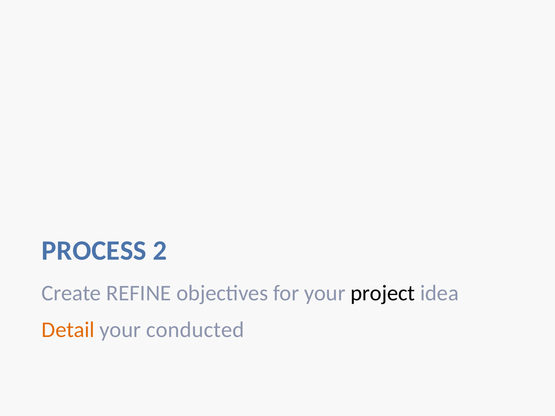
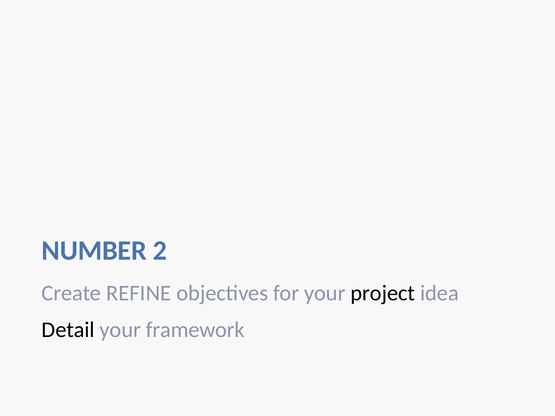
PROCESS: PROCESS -> NUMBER
Detail colour: orange -> black
conducted: conducted -> framework
